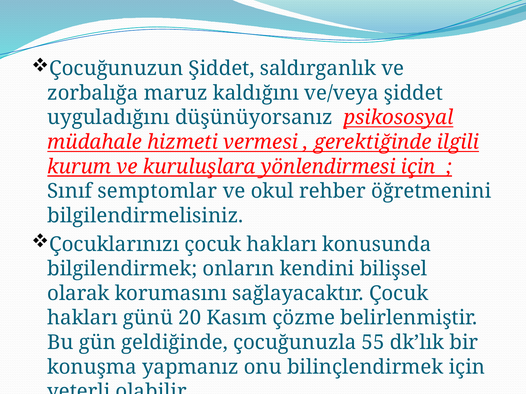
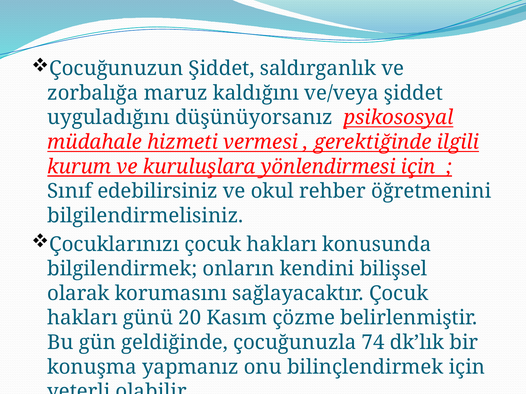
semptomlar: semptomlar -> edebilirsiniz
55: 55 -> 74
